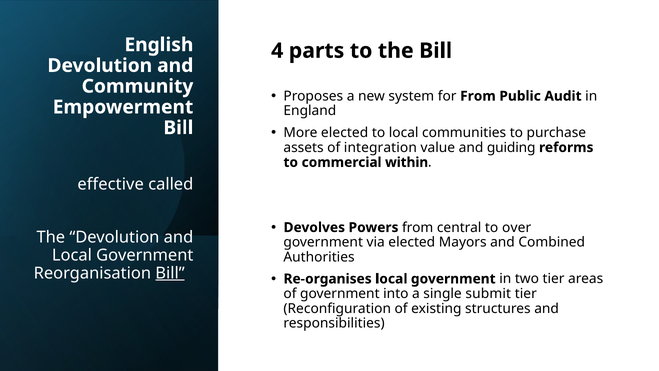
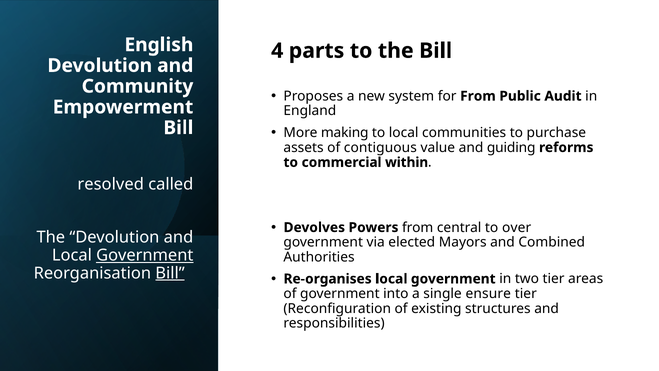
More elected: elected -> making
integration: integration -> contiguous
effective: effective -> resolved
Government at (145, 255) underline: none -> present
submit: submit -> ensure
